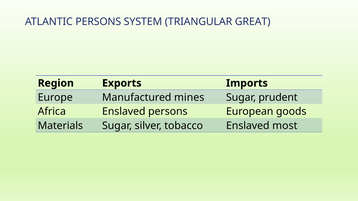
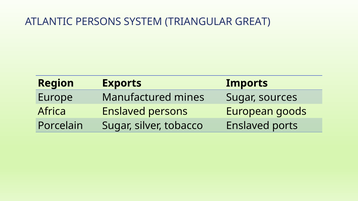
prudent: prudent -> sources
Materials: Materials -> Porcelain
most: most -> ports
